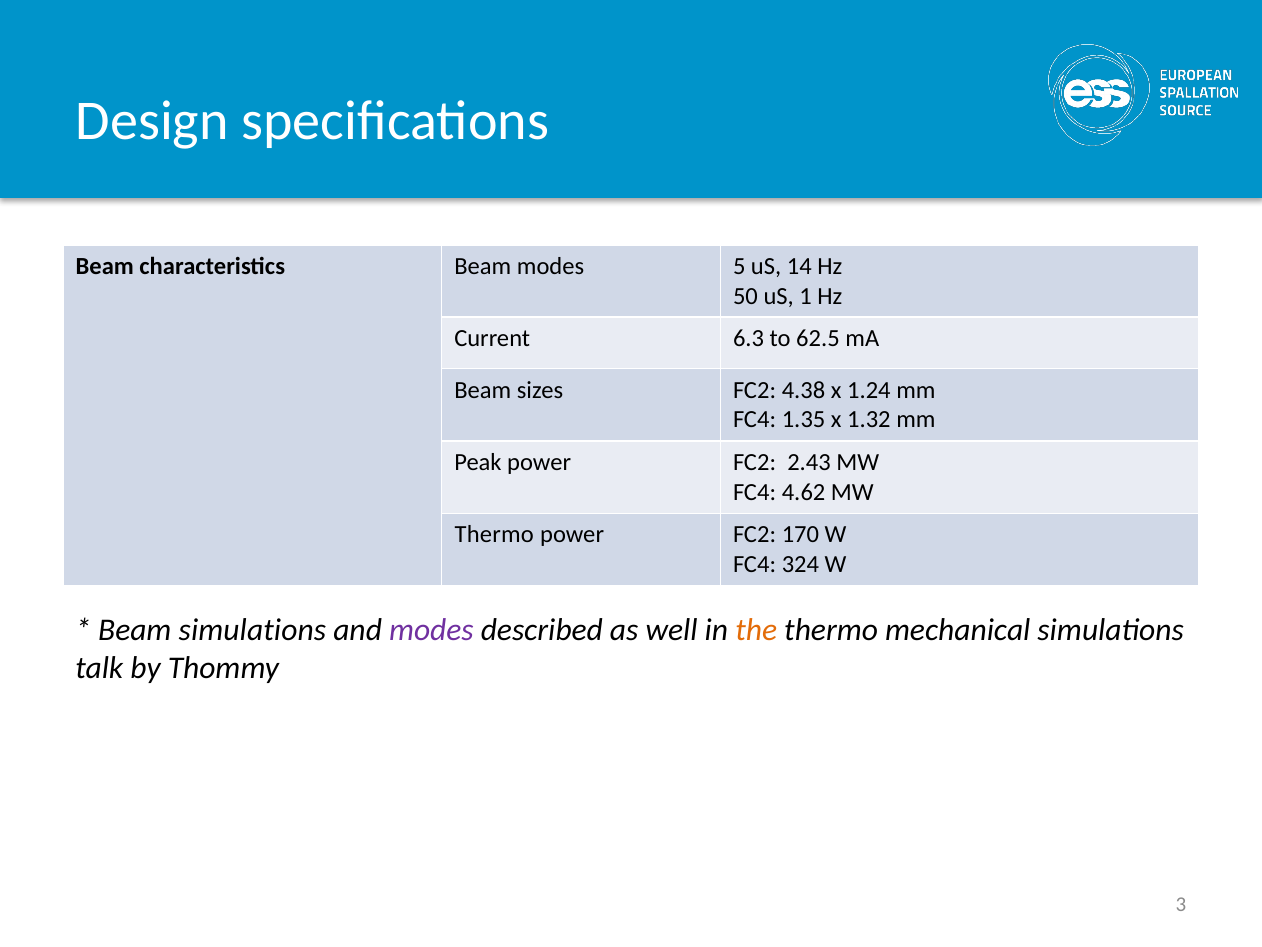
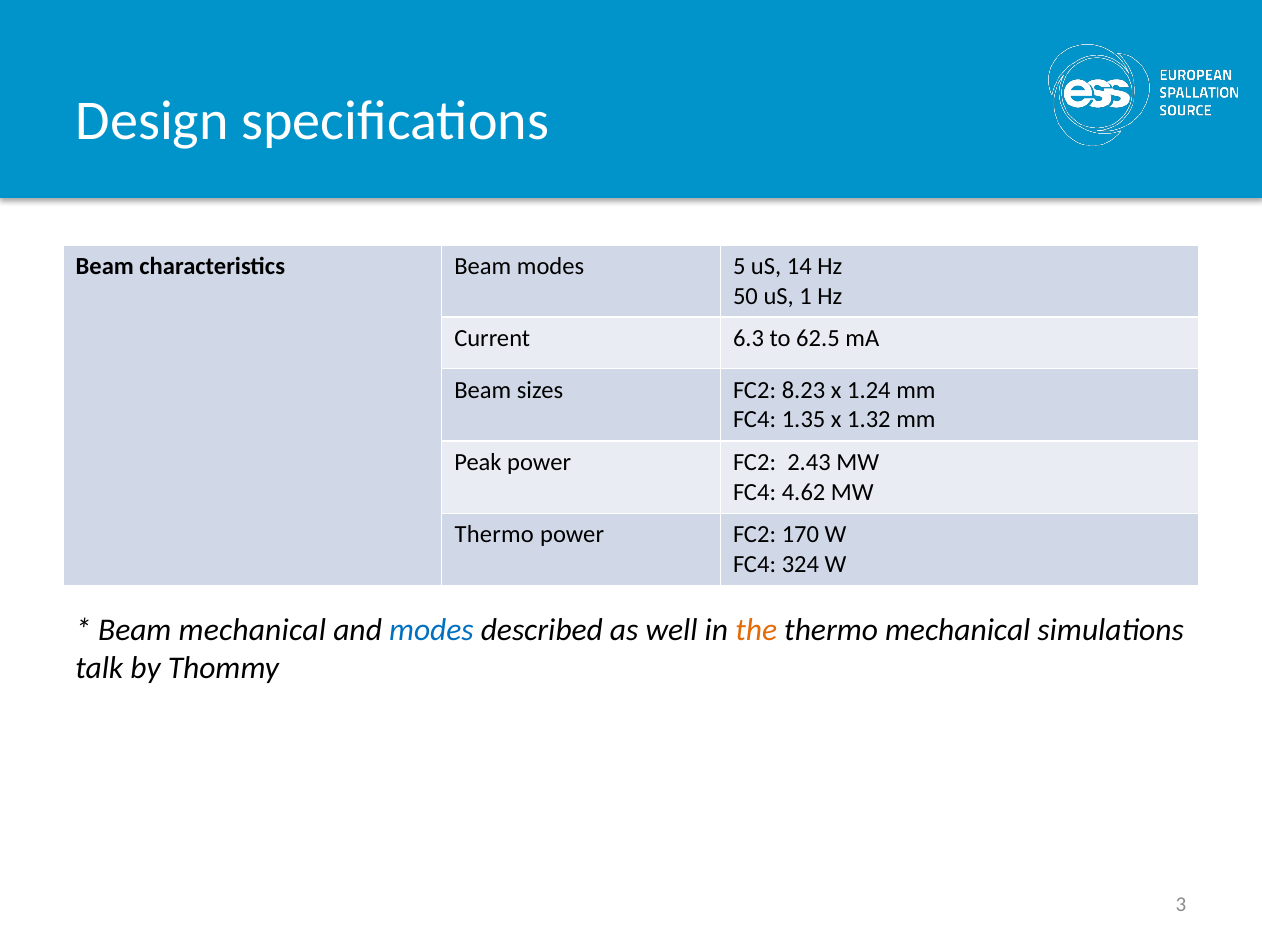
4.38: 4.38 -> 8.23
Beam simulations: simulations -> mechanical
modes at (431, 630) colour: purple -> blue
